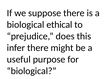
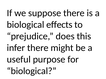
ethical: ethical -> effects
